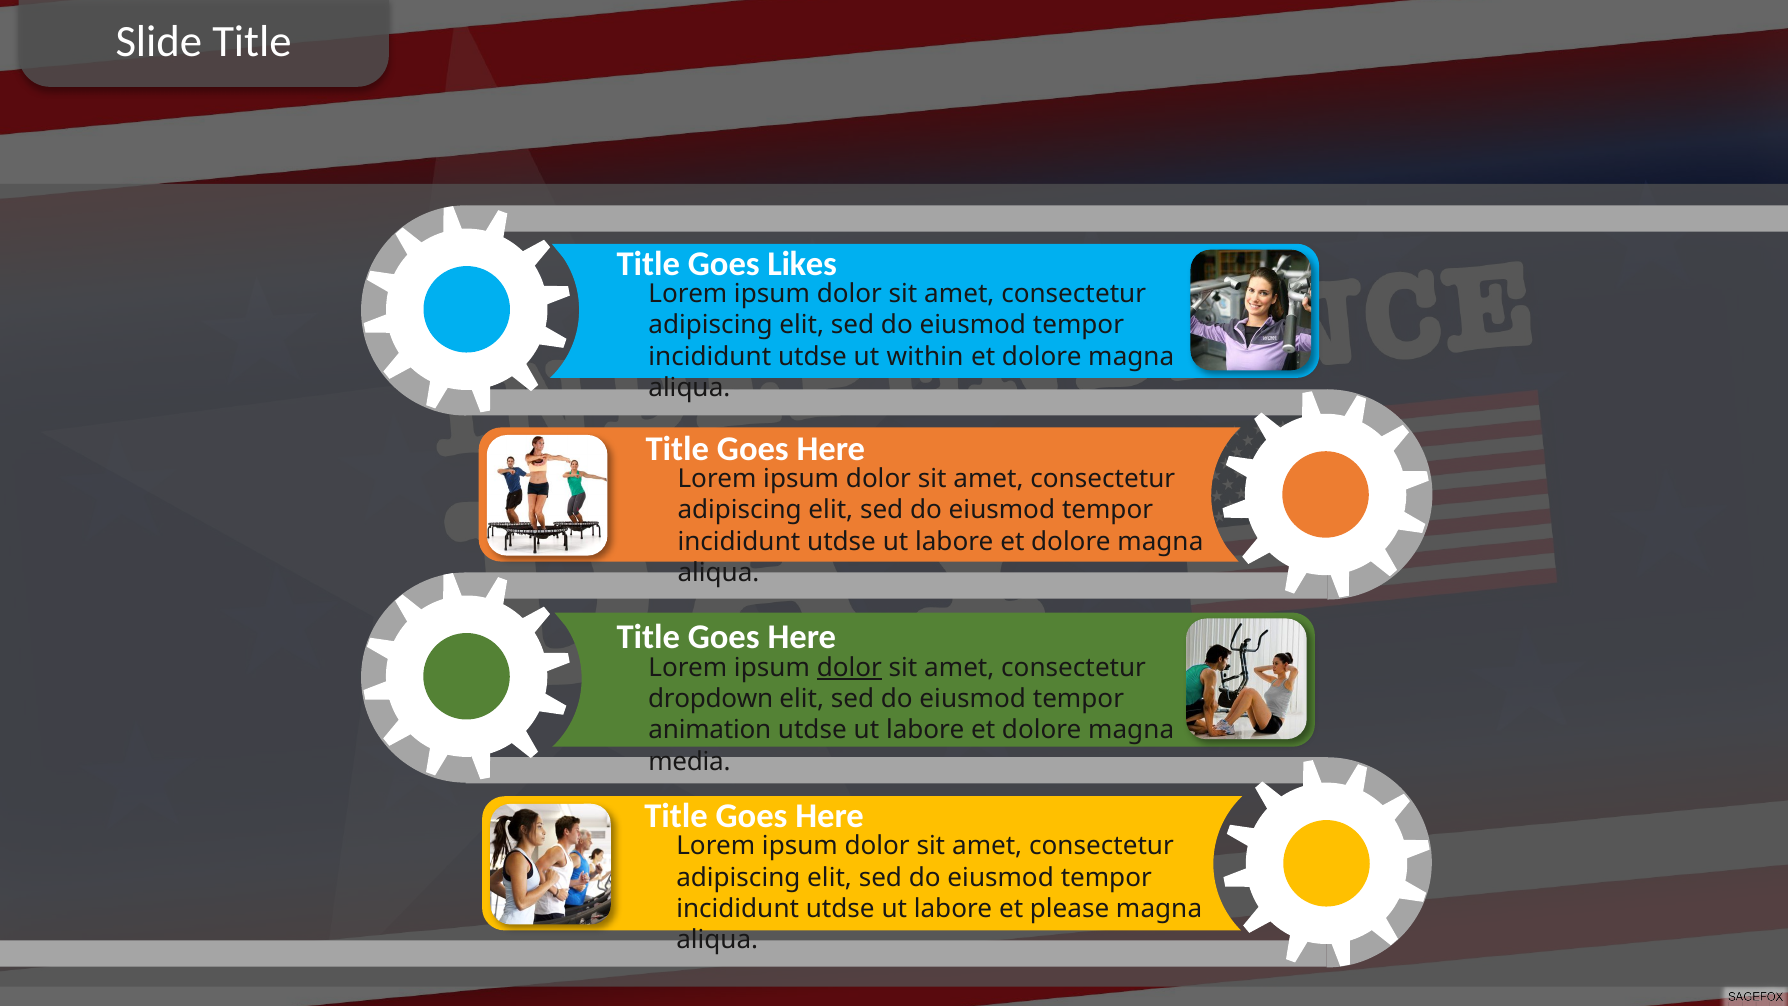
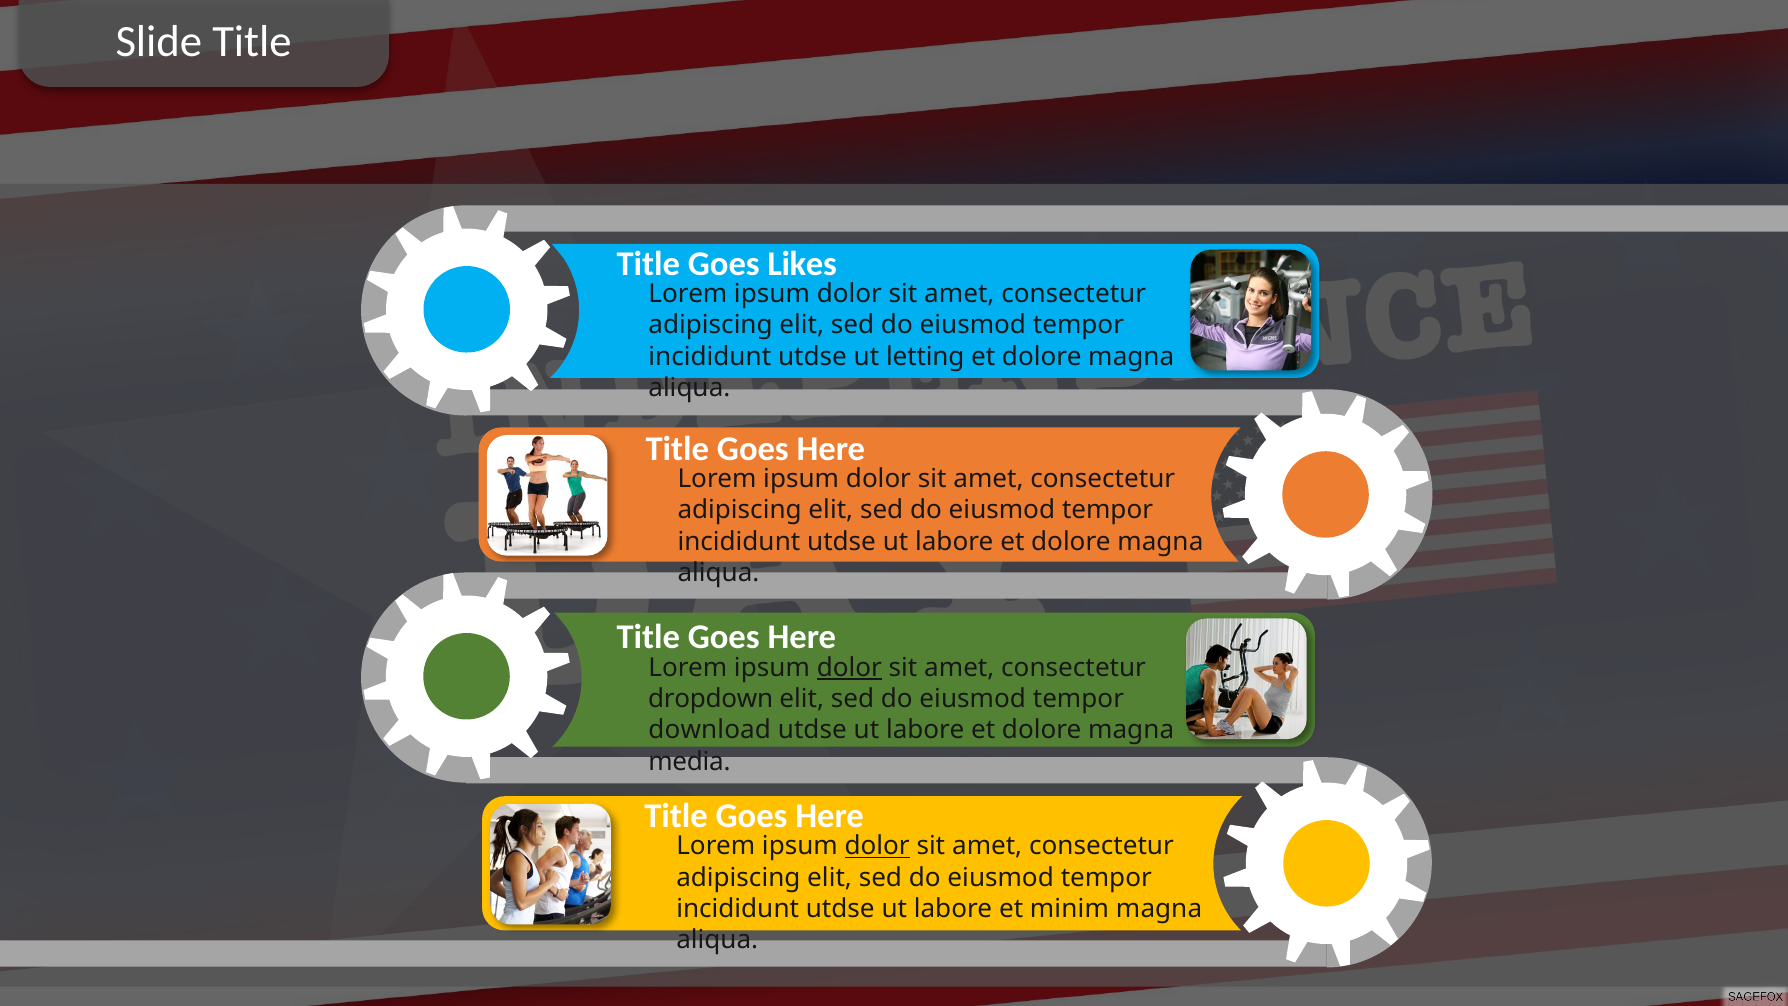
within: within -> letting
animation: animation -> download
dolor at (877, 846) underline: none -> present
please: please -> minim
